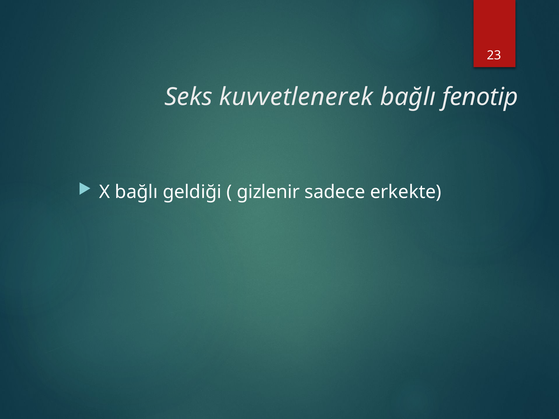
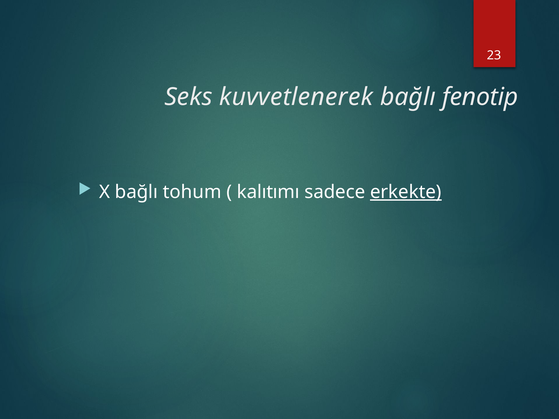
geldiği: geldiği -> tohum
gizlenir: gizlenir -> kalıtımı
erkekte underline: none -> present
